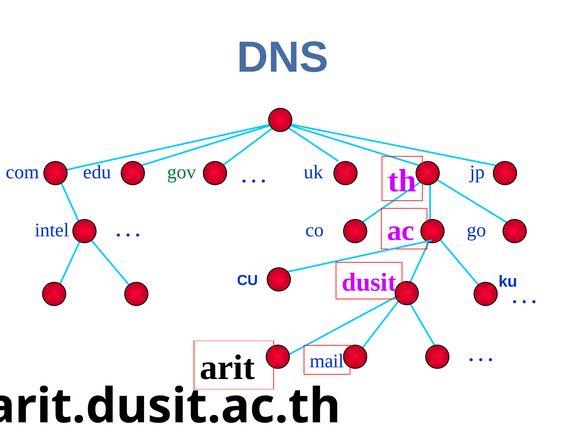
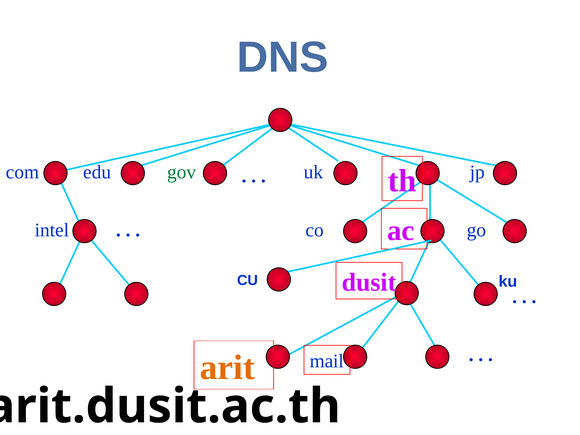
arit colour: black -> orange
